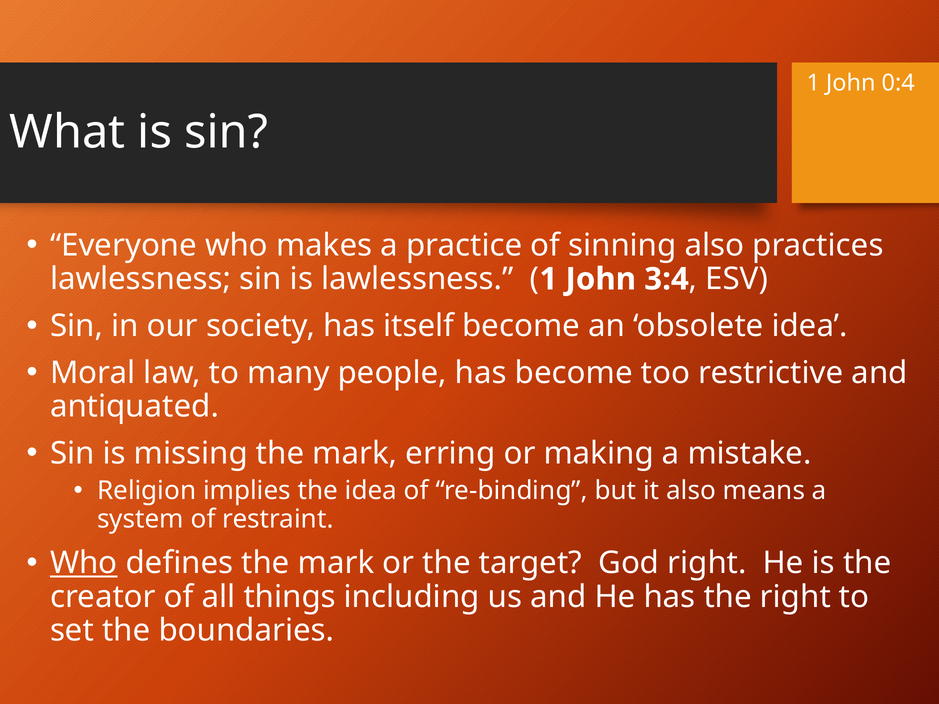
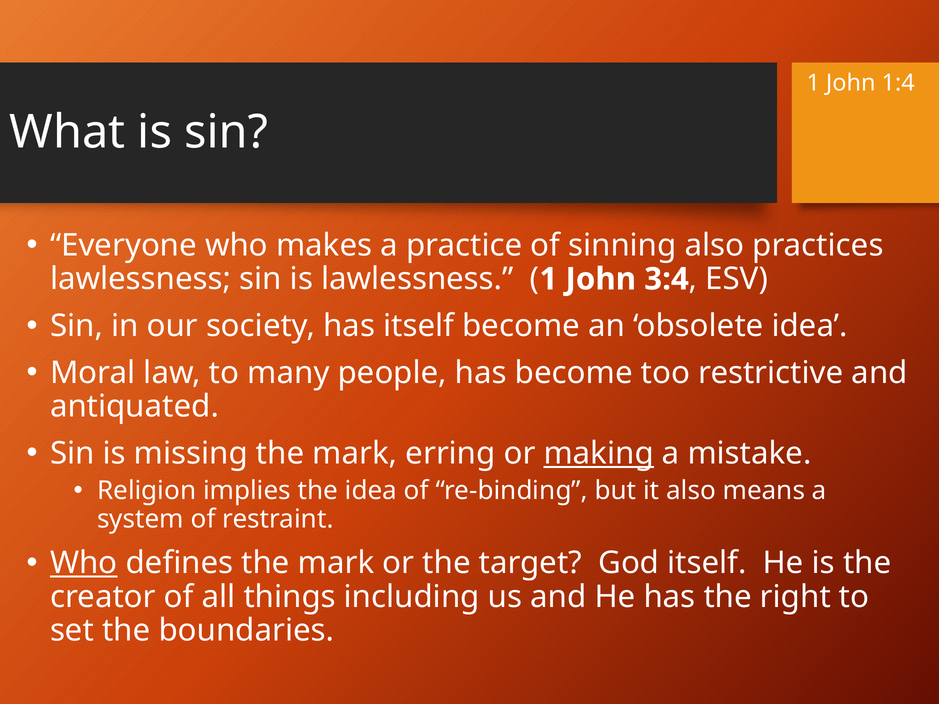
0:4: 0:4 -> 1:4
making underline: none -> present
God right: right -> itself
